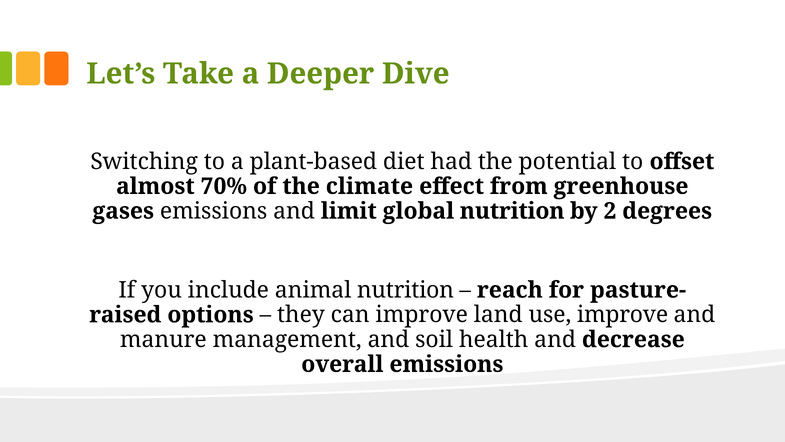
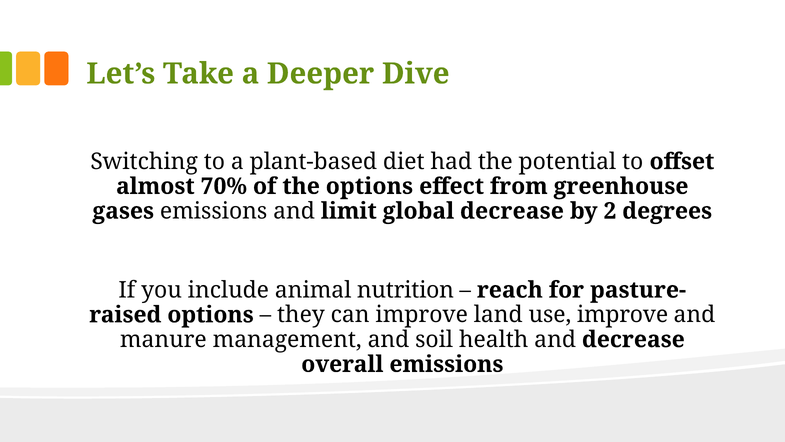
the climate: climate -> options
global nutrition: nutrition -> decrease
